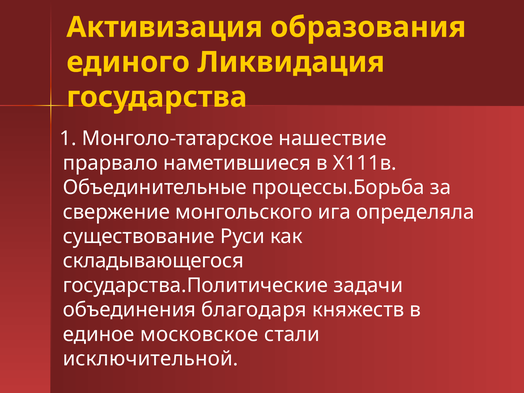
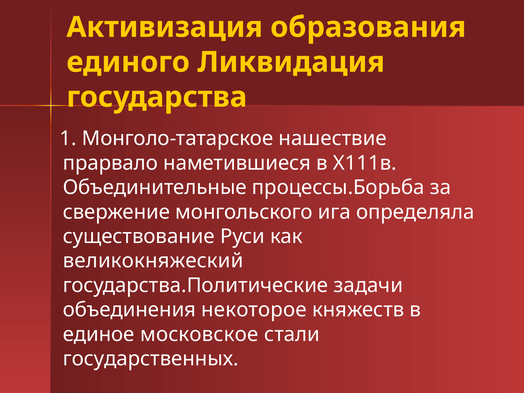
складывающегося: складывающегося -> великокняжеский
благодаря: благодаря -> некоторое
исключительной: исключительной -> государственных
